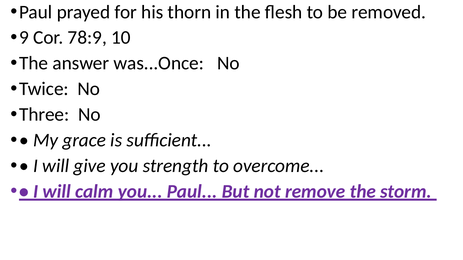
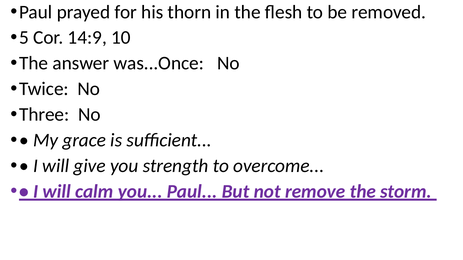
9: 9 -> 5
78:9: 78:9 -> 14:9
